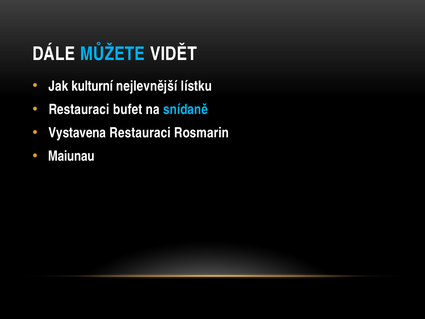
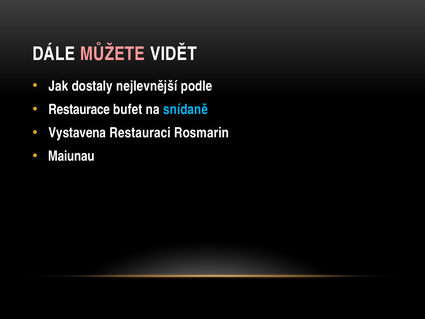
MŮŽETE colour: light blue -> pink
kulturní: kulturní -> dostaly
lístku: lístku -> podle
Restauraci at (79, 109): Restauraci -> Restaurace
